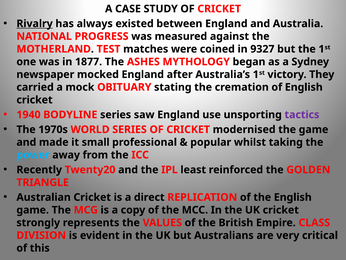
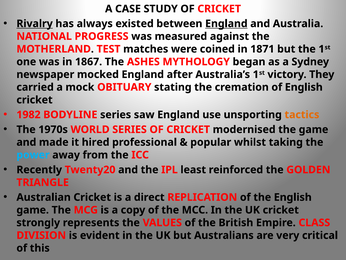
England at (226, 24) underline: none -> present
9327: 9327 -> 1871
1877: 1877 -> 1867
1940: 1940 -> 1982
tactics colour: purple -> orange
small: small -> hired
